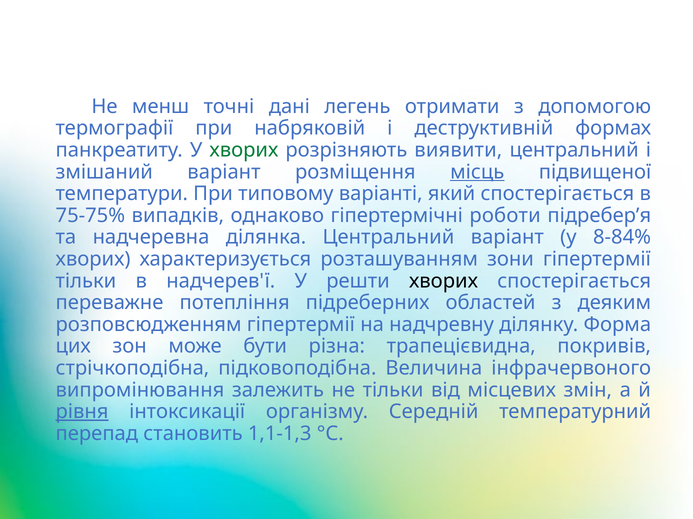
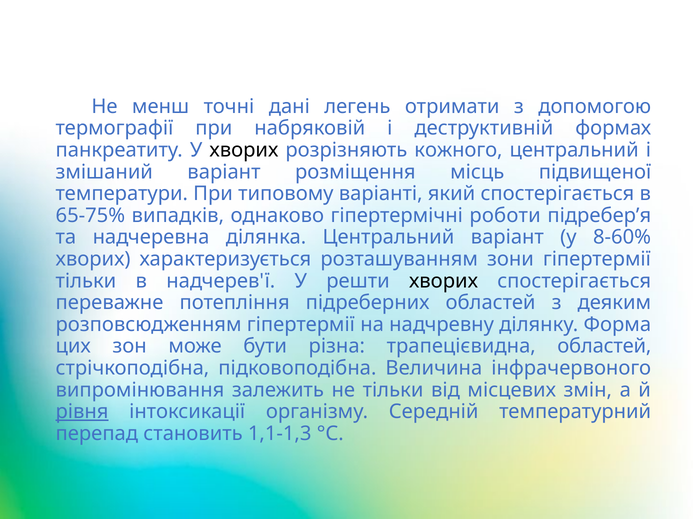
хворих at (244, 150) colour: green -> black
виявити: виявити -> кожного
місць underline: present -> none
75-75%: 75-75% -> 65-75%
8-84%: 8-84% -> 8-60%
трапецієвидна покривів: покривів -> областей
